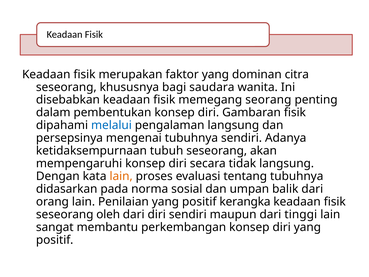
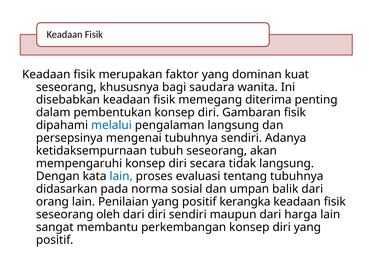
citra: citra -> kuat
seorang: seorang -> diterima
lain at (121, 176) colour: orange -> blue
tinggi: tinggi -> harga
